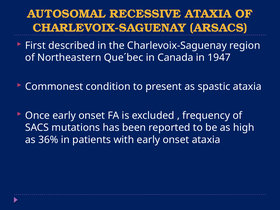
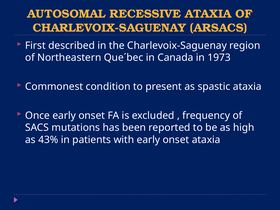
1947: 1947 -> 1973
36%: 36% -> 43%
